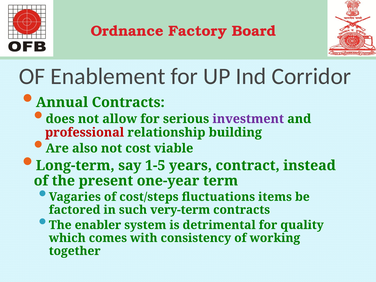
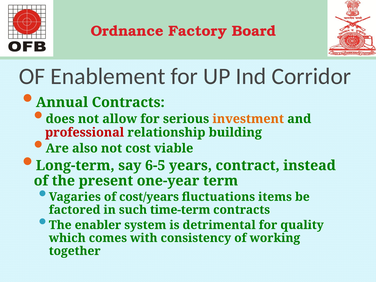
investment colour: purple -> orange
1-5: 1-5 -> 6-5
cost/steps: cost/steps -> cost/years
very-term: very-term -> time-term
